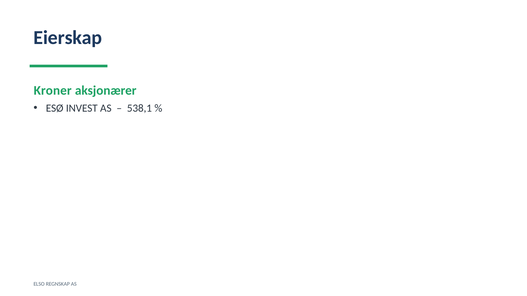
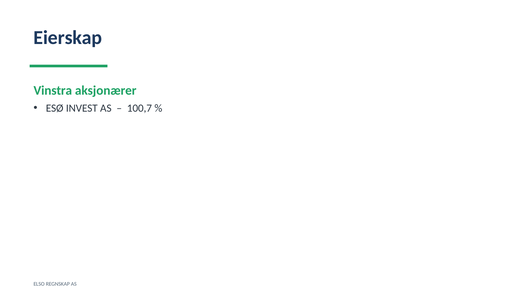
Kroner: Kroner -> Vinstra
538,1: 538,1 -> 100,7
